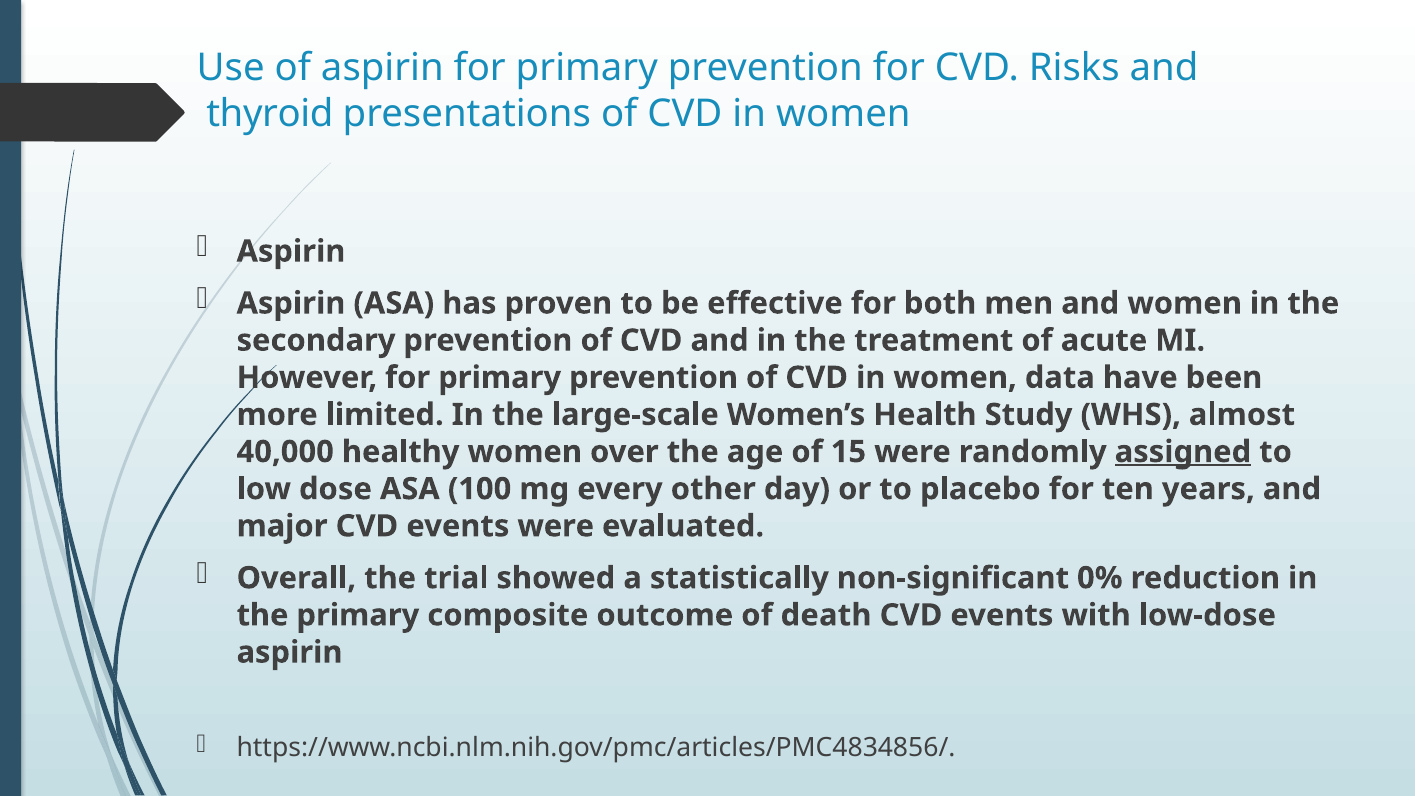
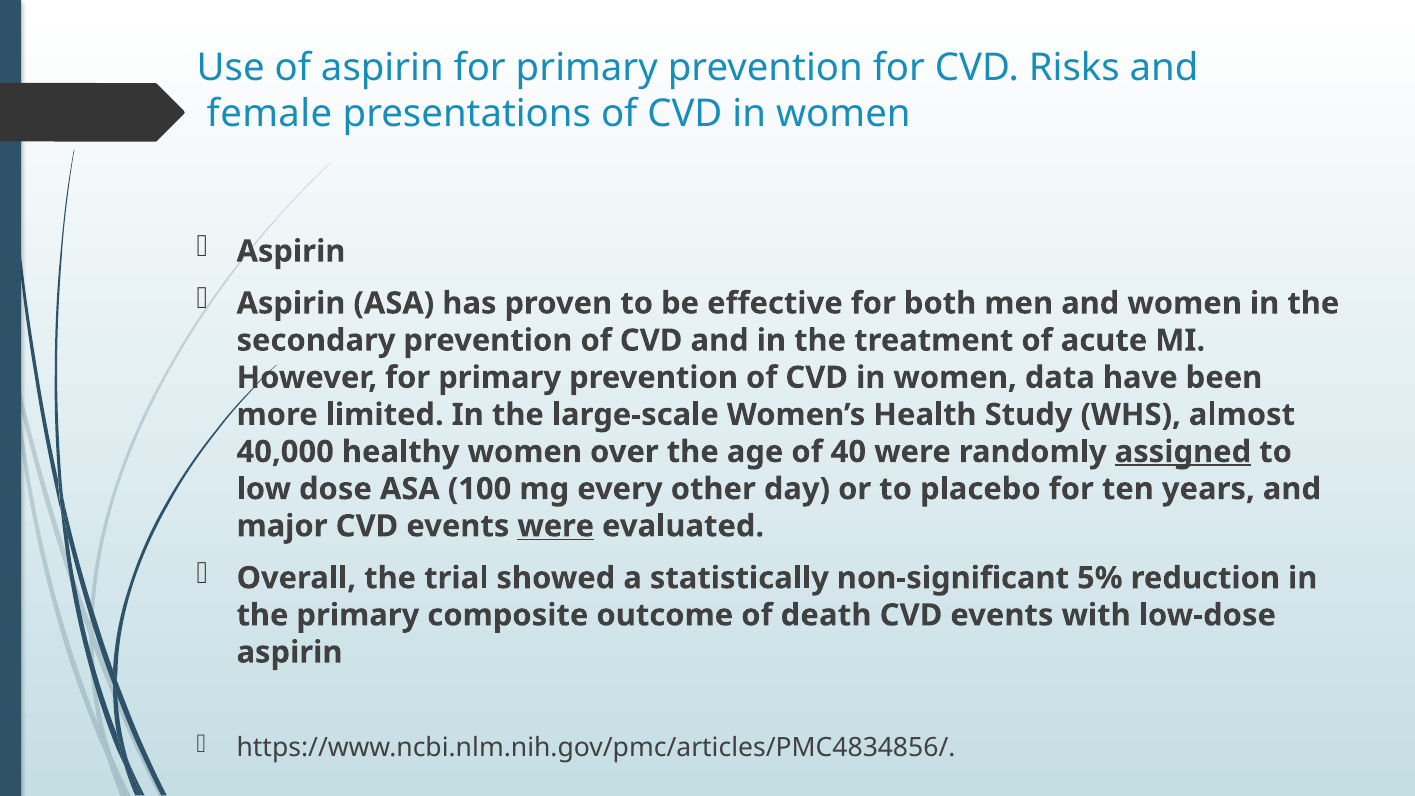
thyroid: thyroid -> female
15: 15 -> 40
were at (556, 526) underline: none -> present
0%: 0% -> 5%
